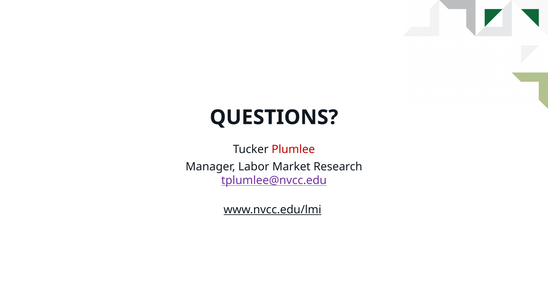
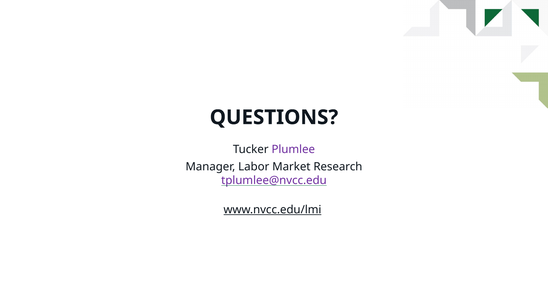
Plumlee colour: red -> purple
